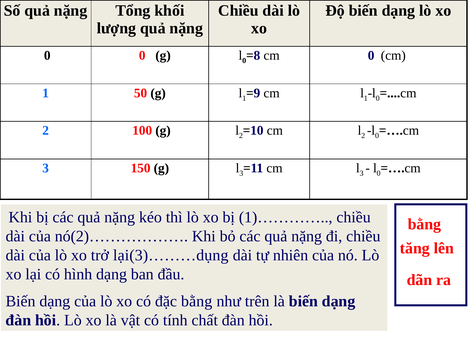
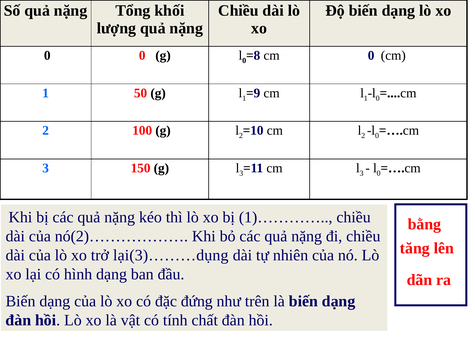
đặc bằng: bằng -> đứng
